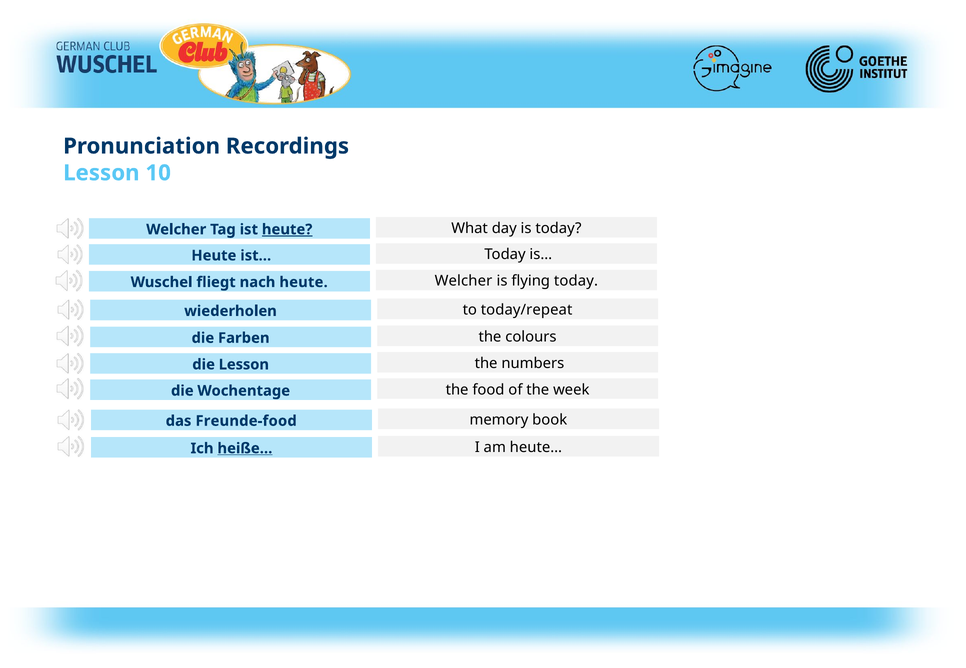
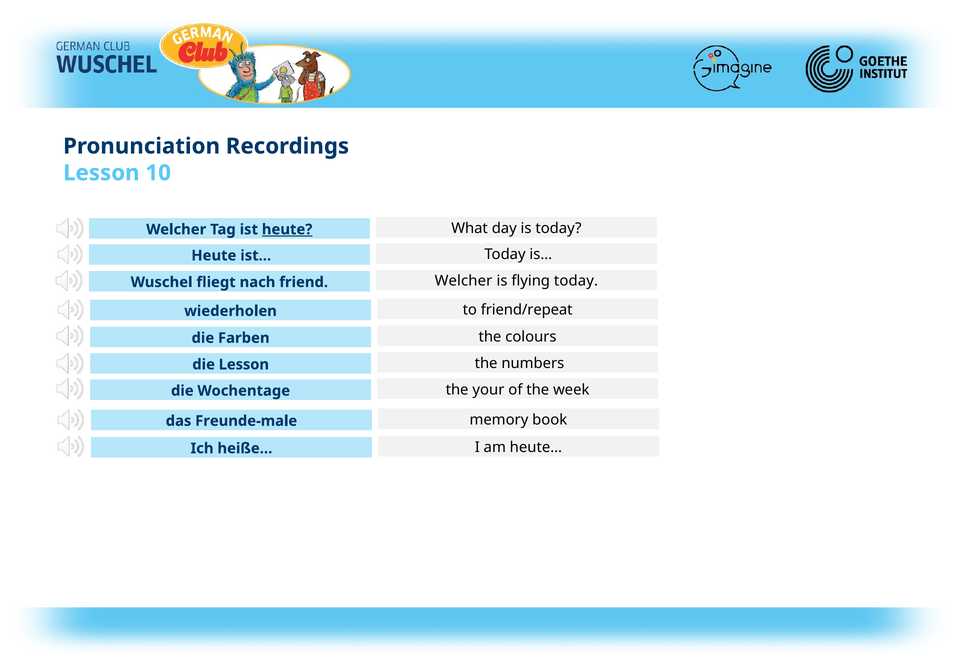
nach heute: heute -> friend
today/repeat: today/repeat -> friend/repeat
food: food -> your
Freunde-food: Freunde-food -> Freunde-male
heiße… underline: present -> none
